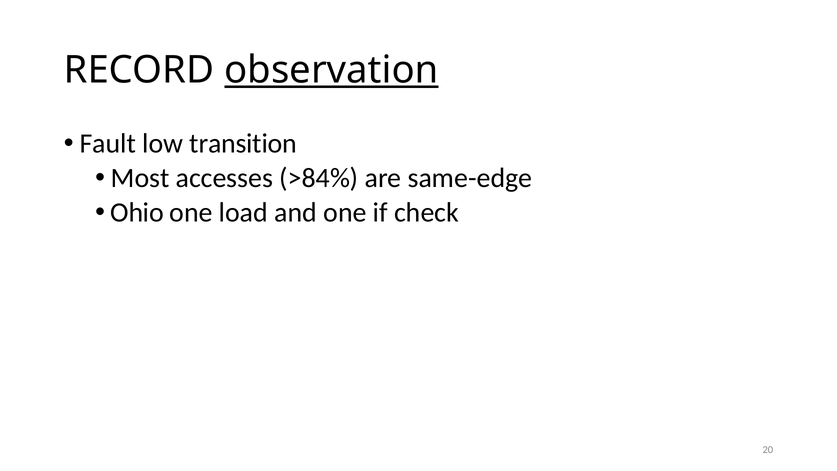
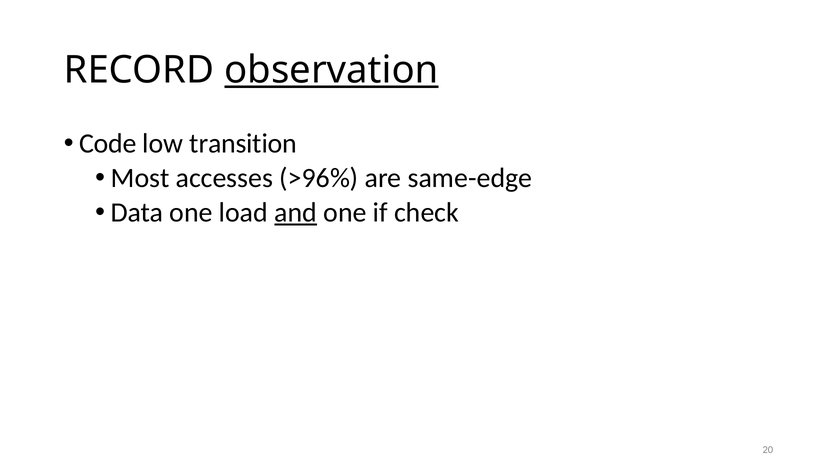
Fault: Fault -> Code
>84%: >84% -> >96%
Ohio: Ohio -> Data
and underline: none -> present
